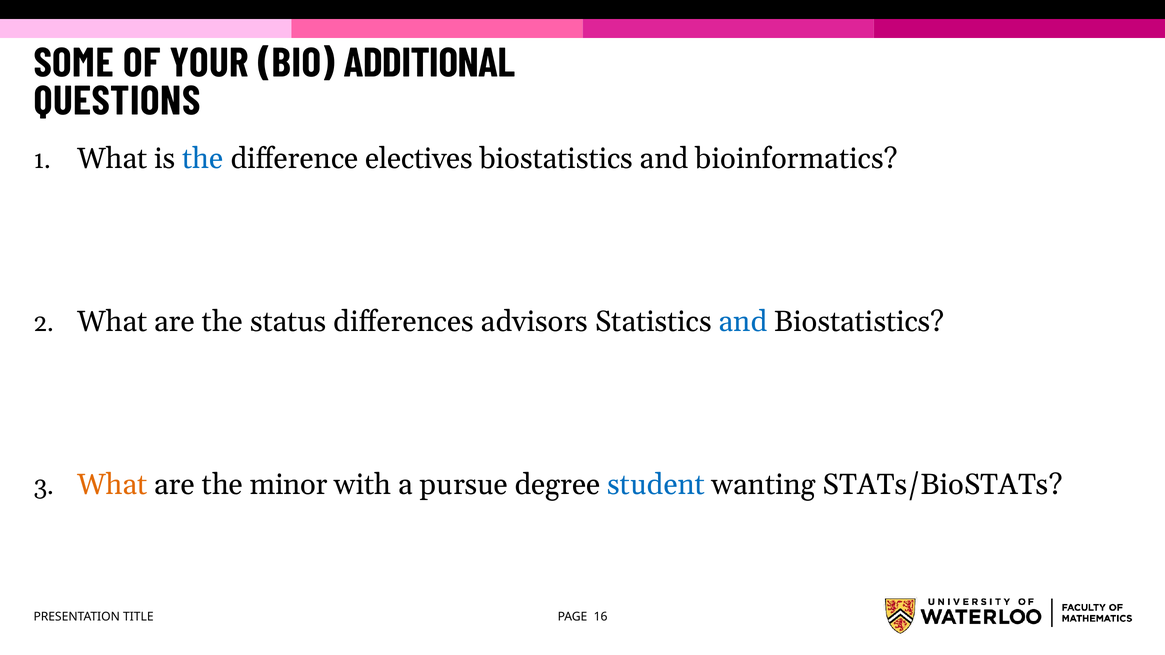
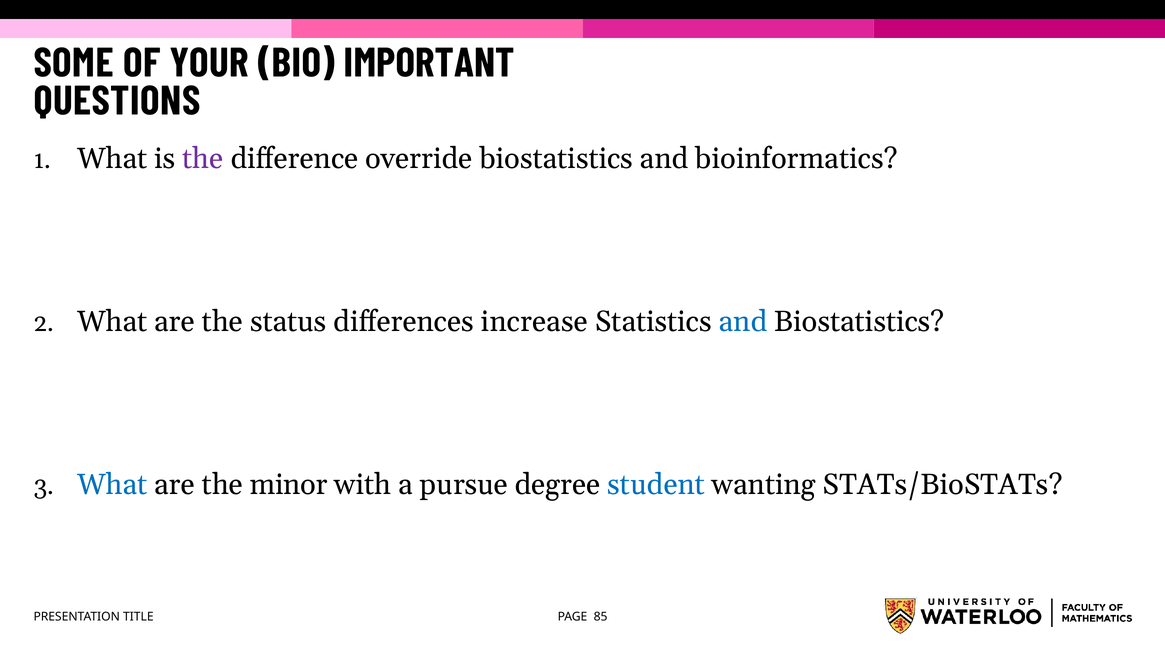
ADDITIONAL: ADDITIONAL -> IMPORTANT
the at (203, 159) colour: blue -> purple
electives: electives -> override
advisors: advisors -> increase
What at (112, 485) colour: orange -> blue
16: 16 -> 85
